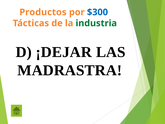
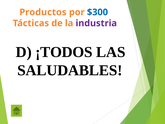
industria colour: green -> purple
¡DEJAR: ¡DEJAR -> ¡TODOS
MADRASTRA: MADRASTRA -> SALUDABLES
